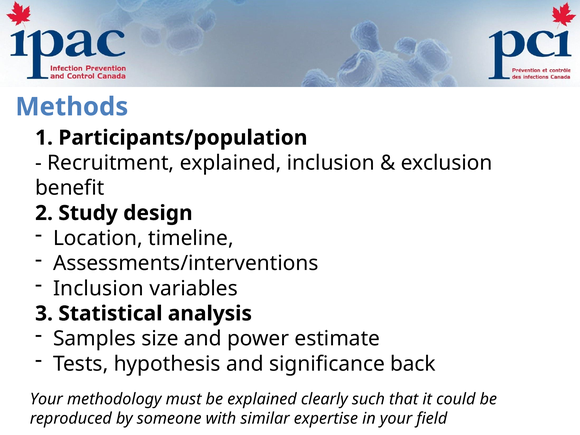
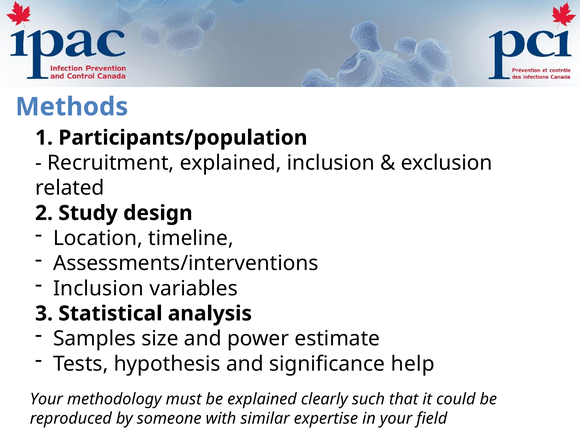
benefit: benefit -> related
back: back -> help
